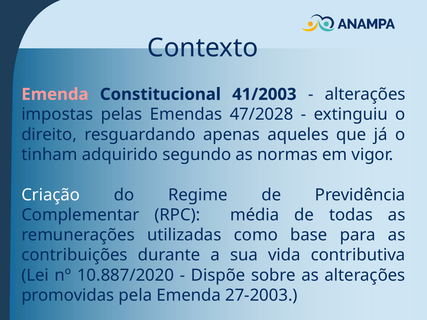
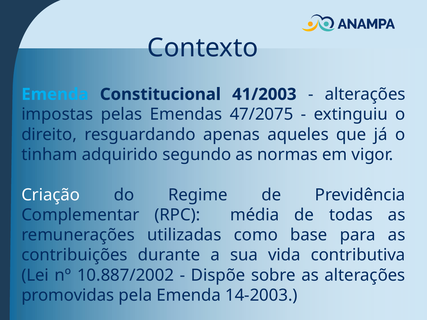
Emenda at (55, 94) colour: pink -> light blue
47/2028: 47/2028 -> 47/2075
10.887/2020: 10.887/2020 -> 10.887/2002
27-2003: 27-2003 -> 14-2003
